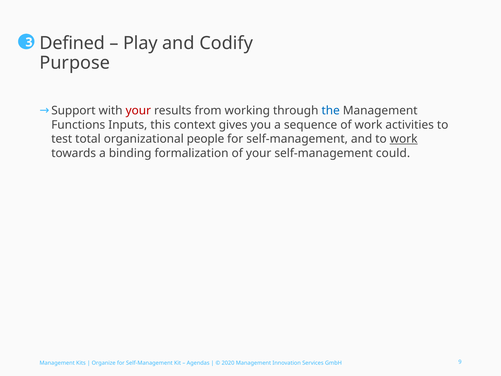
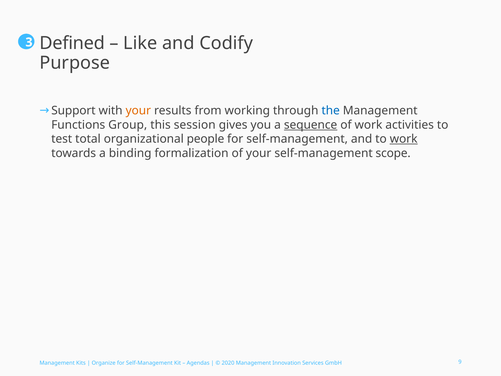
Play: Play -> Like
your at (138, 110) colour: red -> orange
Inputs: Inputs -> Group
context: context -> session
sequence underline: none -> present
could: could -> scope
